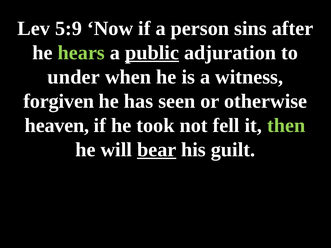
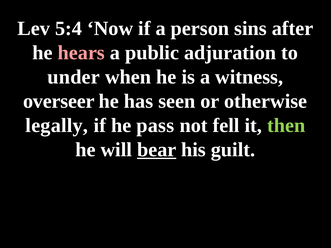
5:9: 5:9 -> 5:4
hears colour: light green -> pink
public underline: present -> none
forgiven: forgiven -> overseer
heaven: heaven -> legally
took: took -> pass
